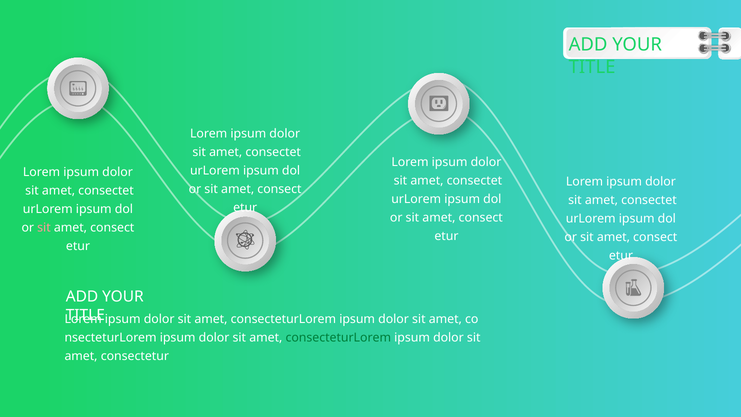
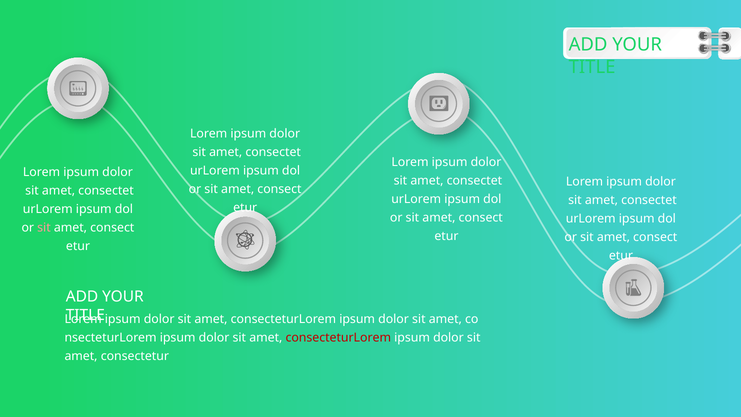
consecteturLorem at (338, 337) colour: green -> red
